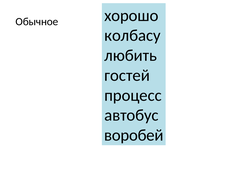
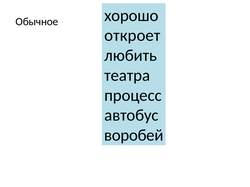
колбасу: колбасу -> откроет
гостей: гостей -> театра
